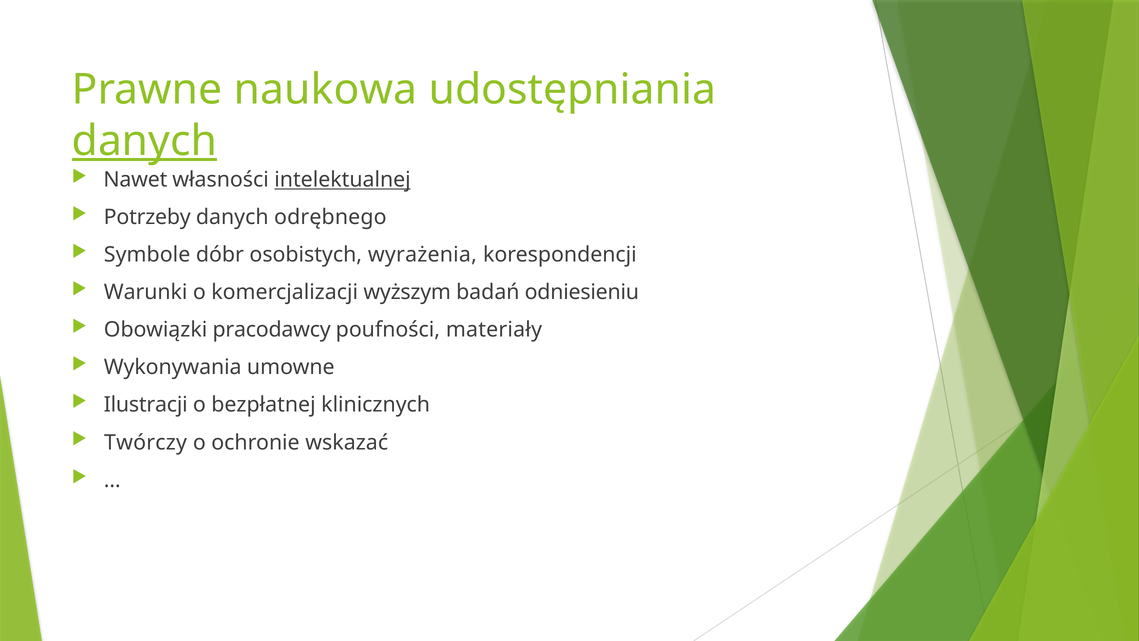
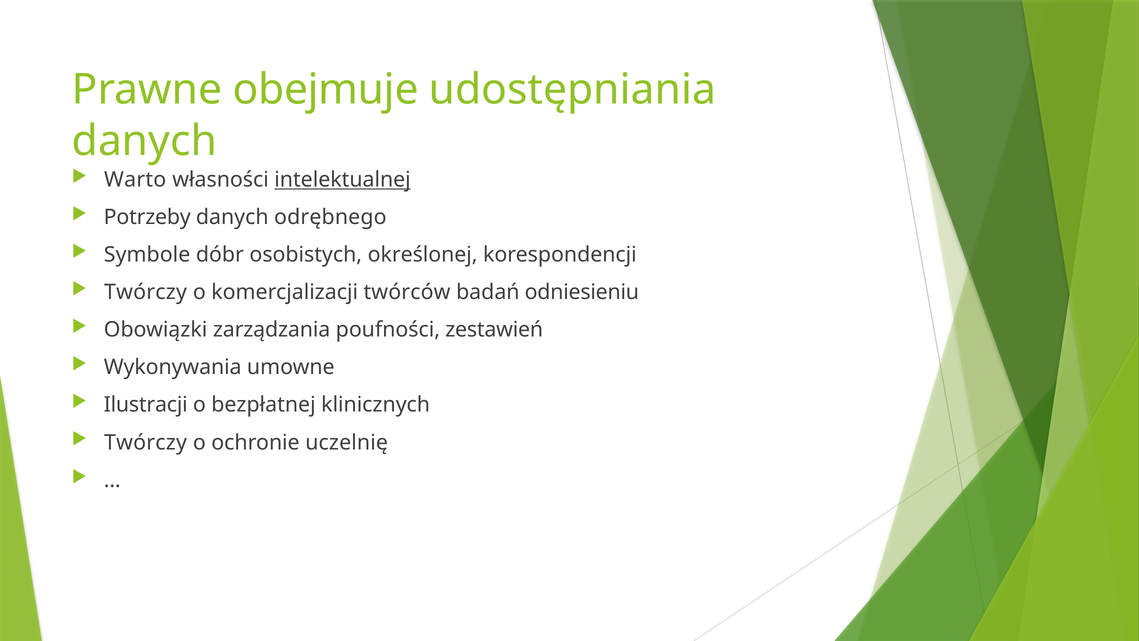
naukowa: naukowa -> obejmuje
danych at (144, 141) underline: present -> none
Nawet: Nawet -> Warto
wyrażenia: wyrażenia -> określonej
Warunki at (146, 292): Warunki -> Twórczy
wyższym: wyższym -> twórców
pracodawcy: pracodawcy -> zarządzania
materiały: materiały -> zestawień
wskazać: wskazać -> uczelnię
